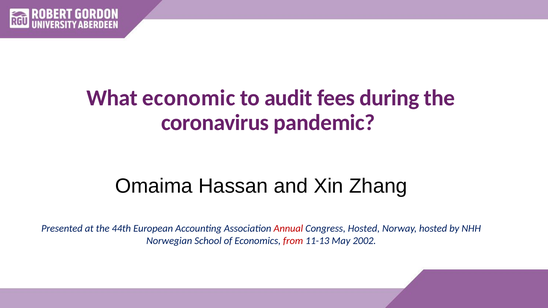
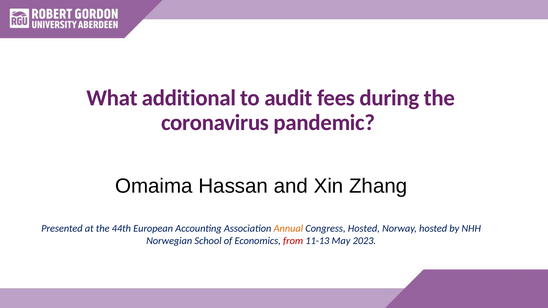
economic: economic -> additional
Annual colour: red -> orange
2002: 2002 -> 2023
